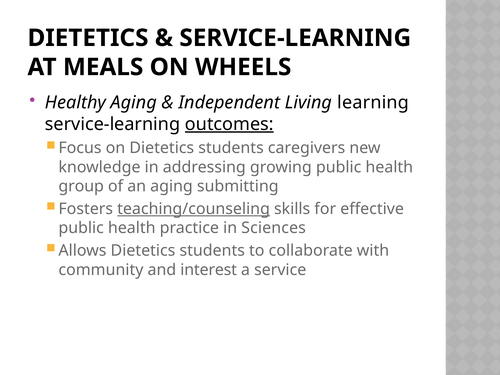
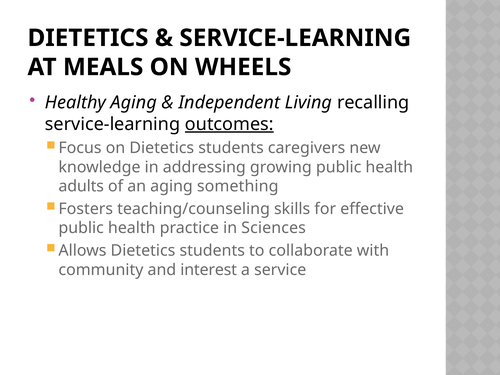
learning: learning -> recalling
group: group -> adults
submitting: submitting -> something
teaching/counseling underline: present -> none
